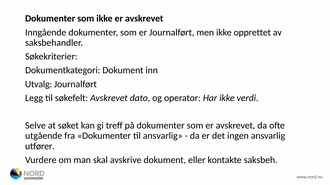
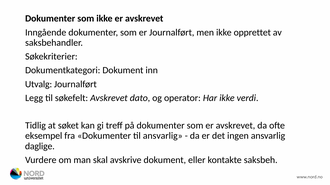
Selve: Selve -> Tidlig
utgående: utgående -> eksempel
utfører: utfører -> daglige
